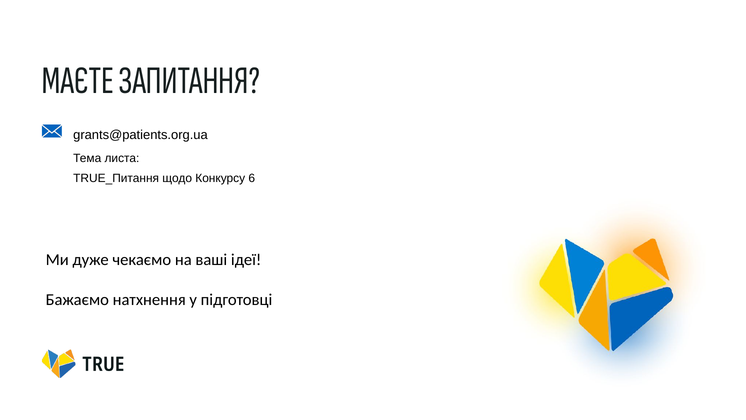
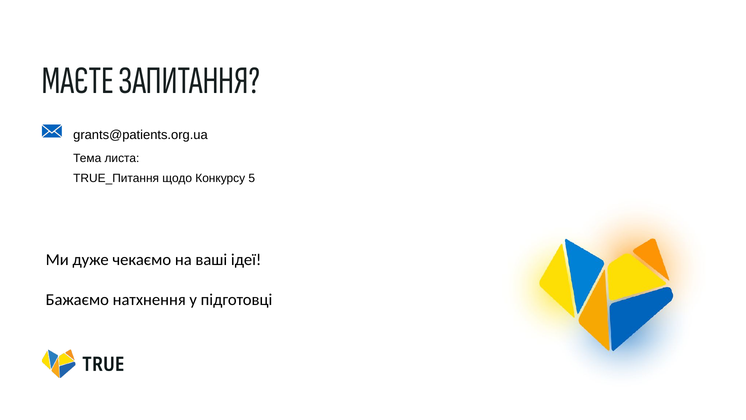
6: 6 -> 5
